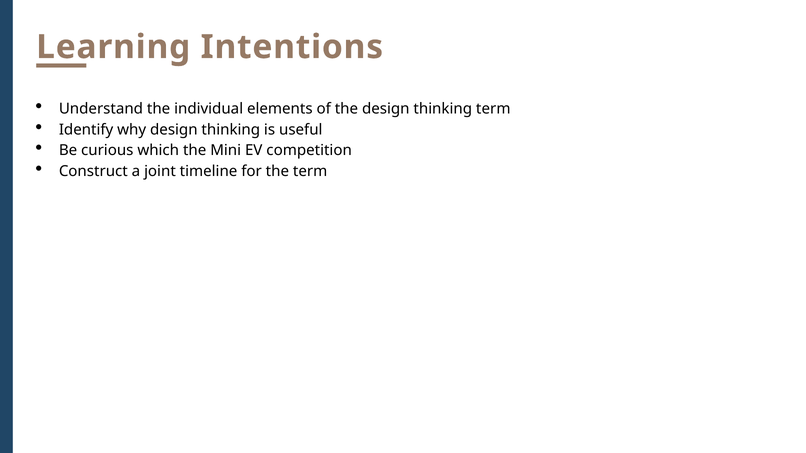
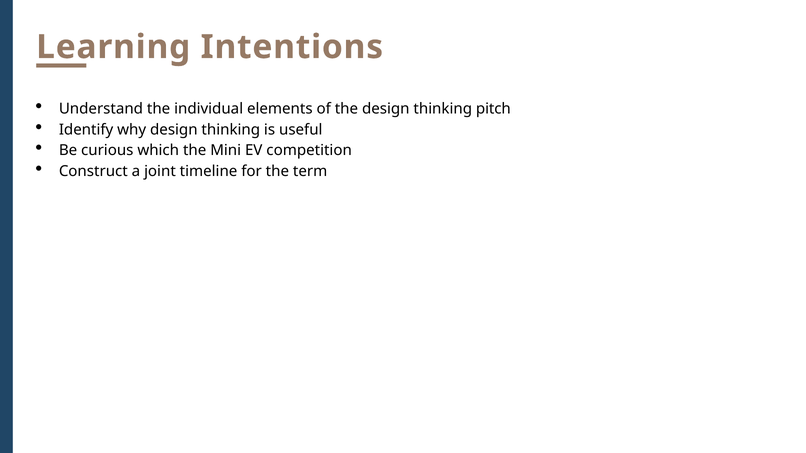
thinking term: term -> pitch
